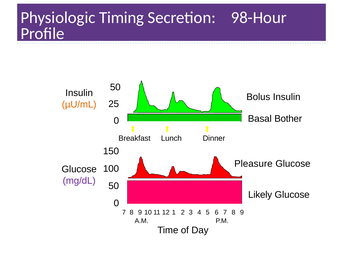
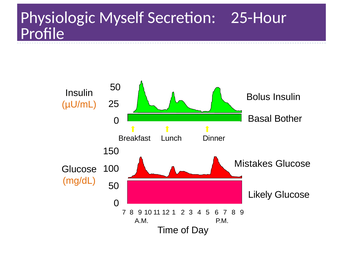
Timing: Timing -> Myself
98-Hour: 98-Hour -> 25-Hour
Pleasure: Pleasure -> Mistakes
mg/dL colour: purple -> orange
